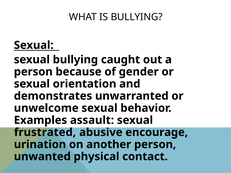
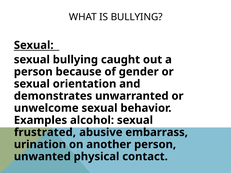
assault: assault -> alcohol
encourage: encourage -> embarrass
